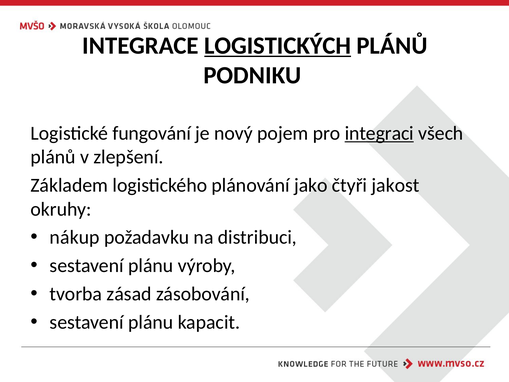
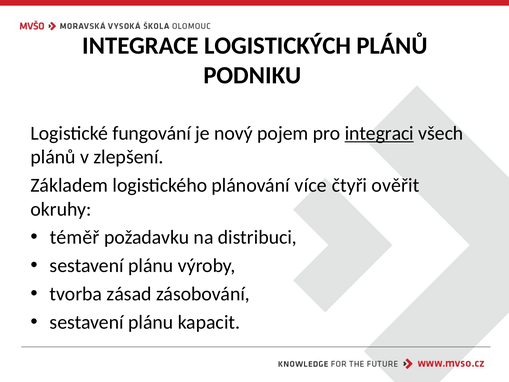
LOGISTICKÝCH underline: present -> none
jako: jako -> více
jakost: jakost -> ověřit
nákup: nákup -> téměř
